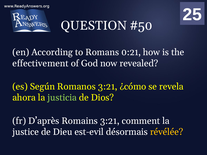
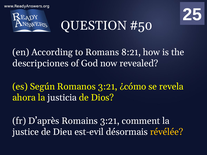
0:21: 0:21 -> 8:21
effectivement: effectivement -> descripciones
justicia colour: light green -> white
